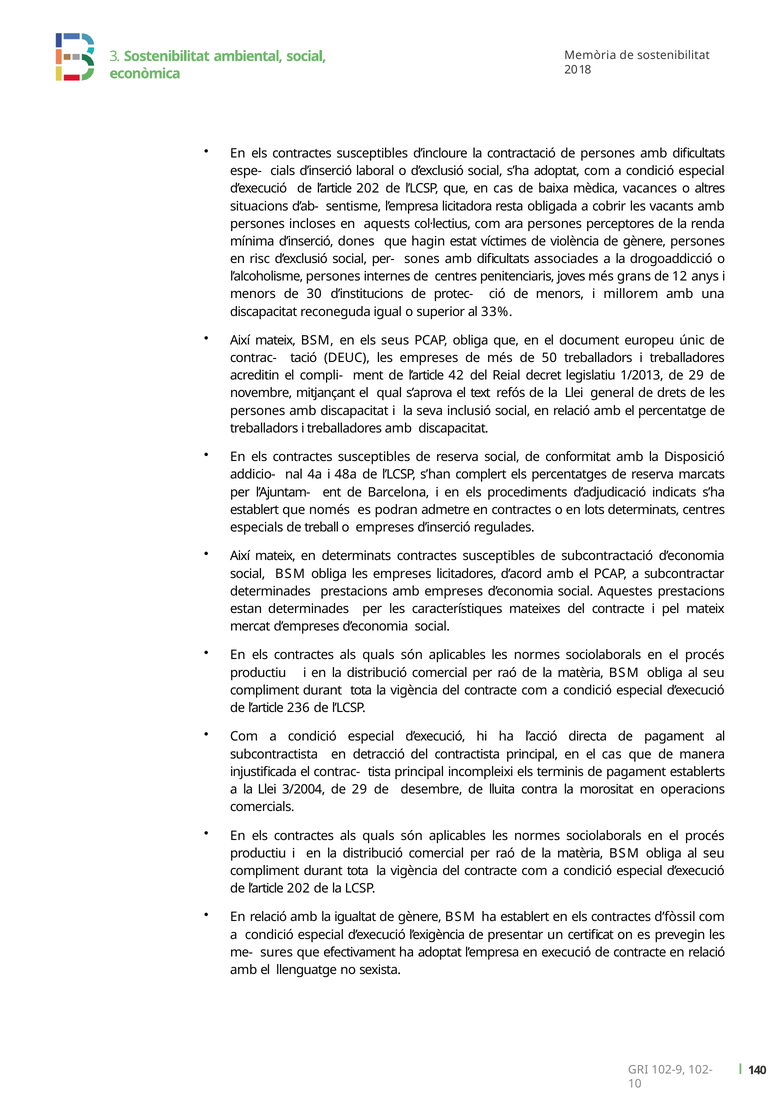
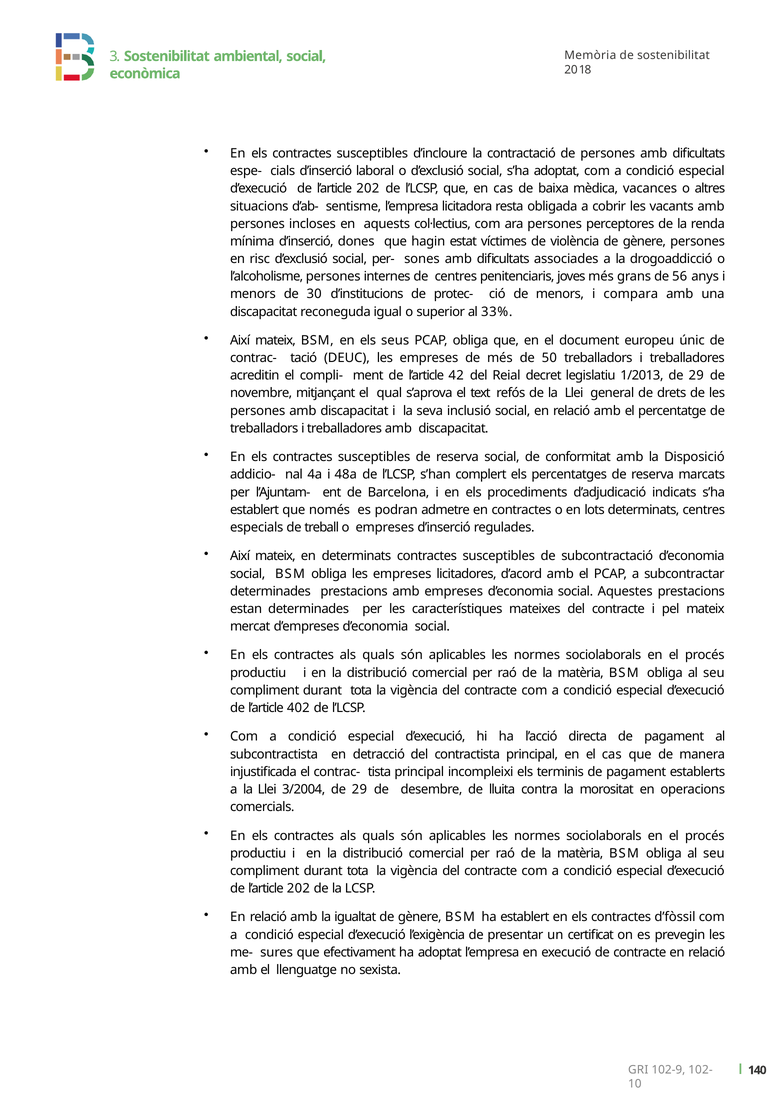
12: 12 -> 56
millorem: millorem -> compara
236: 236 -> 402
